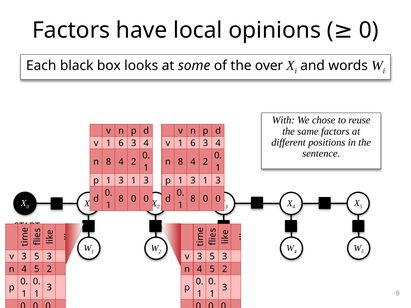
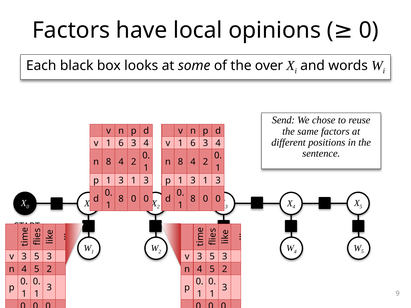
With: With -> Send
